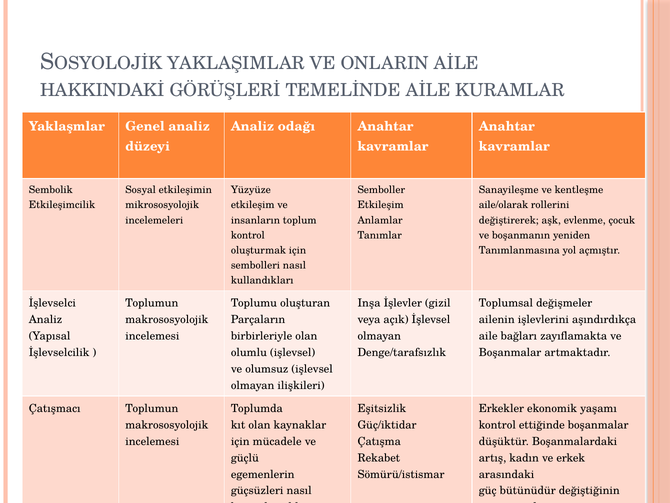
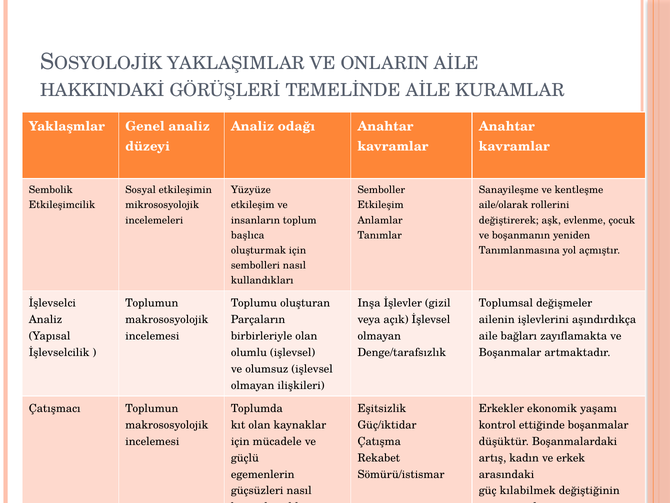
kontrol at (248, 235): kontrol -> başlıca
bütünüdür: bütünüdür -> kılabilmek
